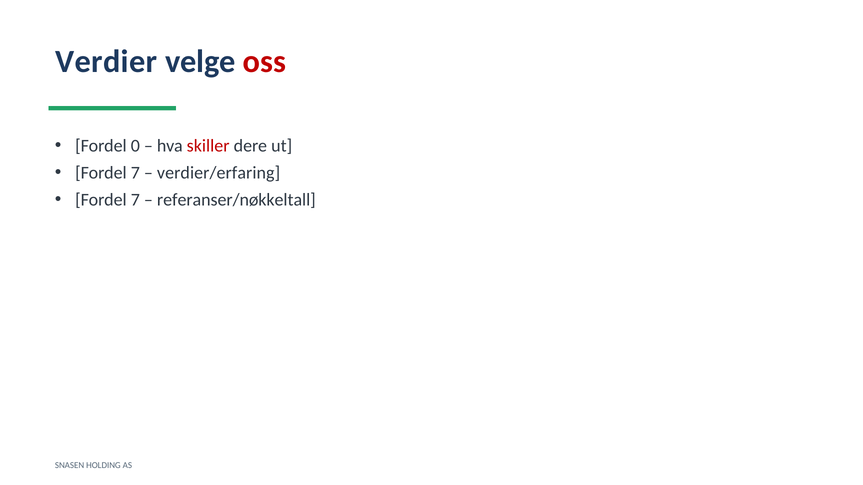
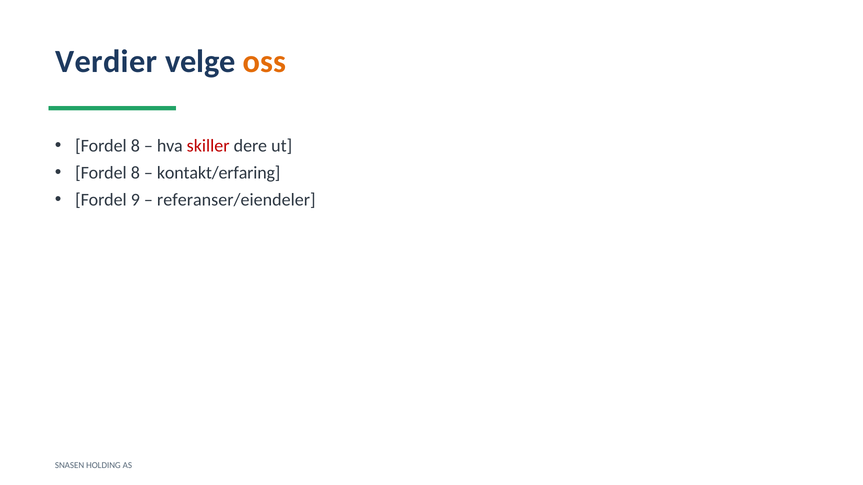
oss colour: red -> orange
0 at (135, 146): 0 -> 8
7 at (135, 173): 7 -> 8
verdier/erfaring: verdier/erfaring -> kontakt/erfaring
7 at (135, 200): 7 -> 9
referanser/nøkkeltall: referanser/nøkkeltall -> referanser/eiendeler
